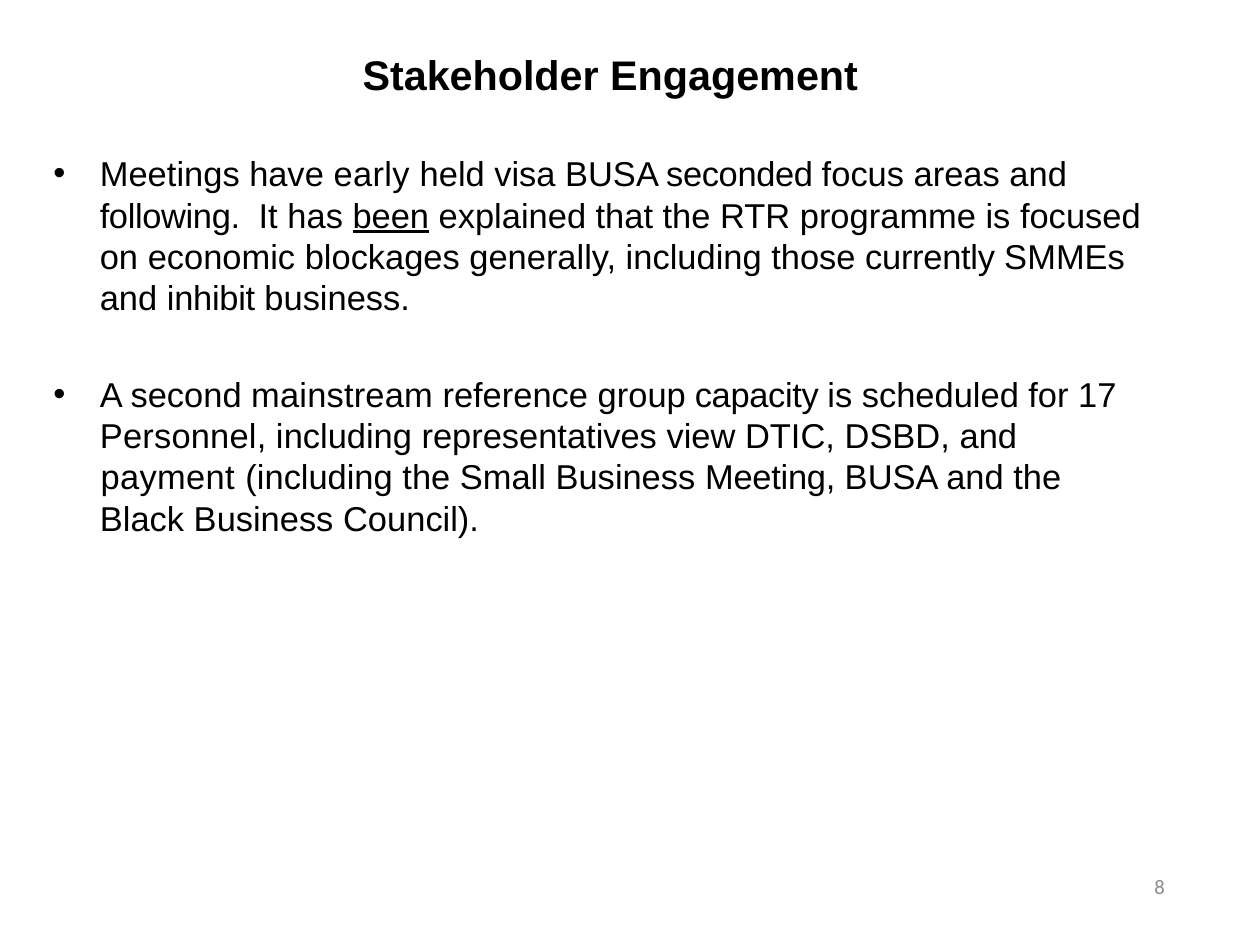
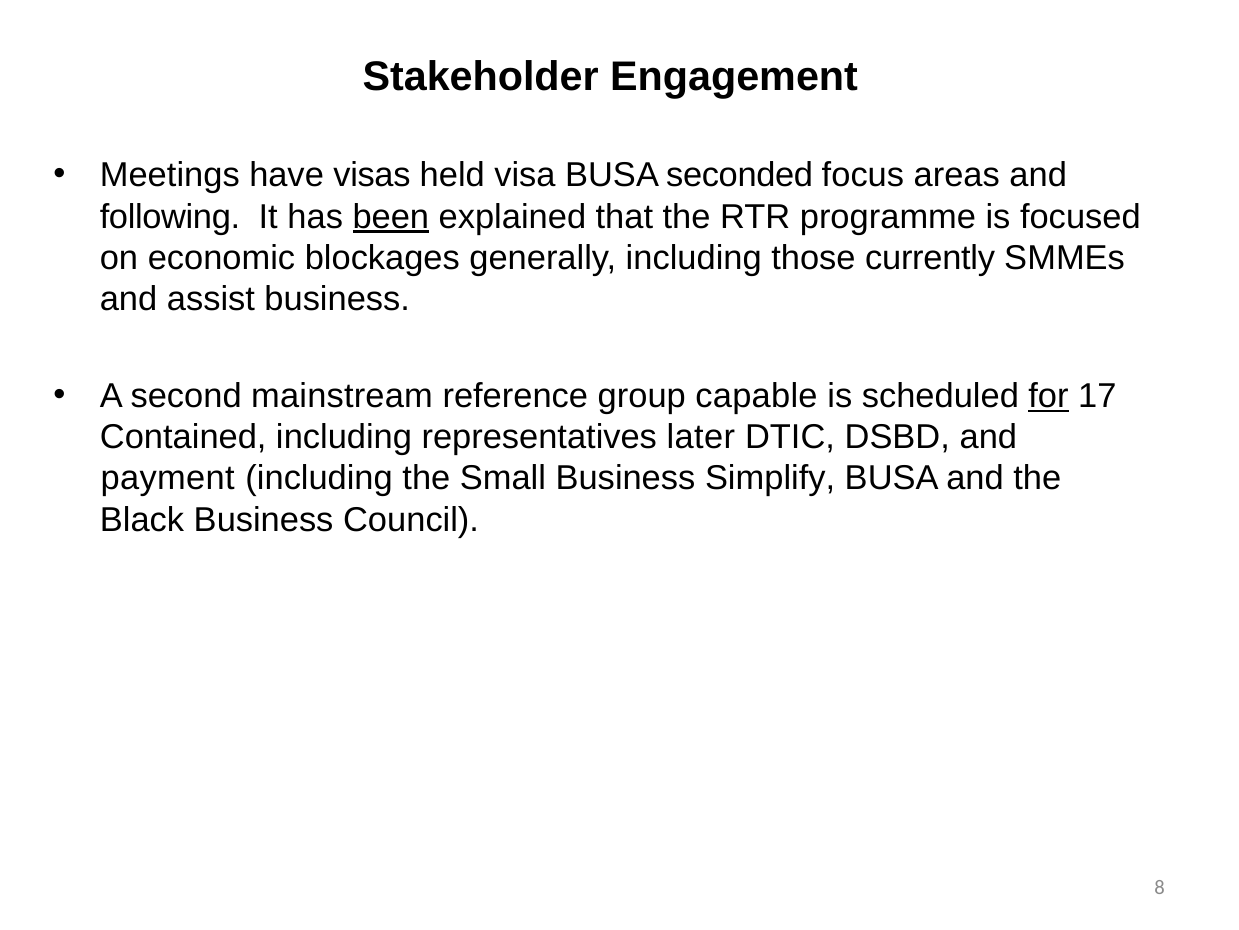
early: early -> visas
inhibit: inhibit -> assist
capacity: capacity -> capable
for underline: none -> present
Personnel: Personnel -> Contained
view: view -> later
Meeting: Meeting -> Simplify
